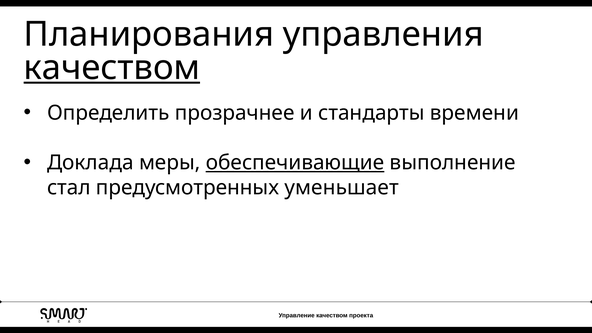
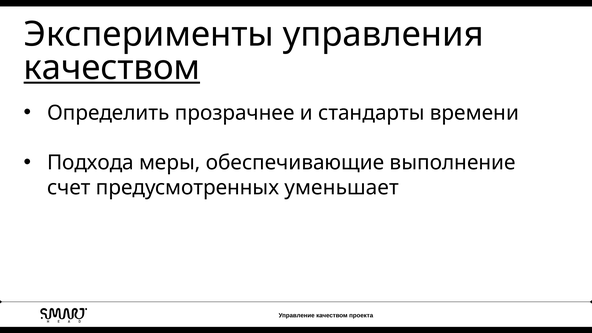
Планирования: Планирования -> Эксперименты
Доклада: Доклада -> Подхода
обеспечивающие underline: present -> none
стал: стал -> счет
